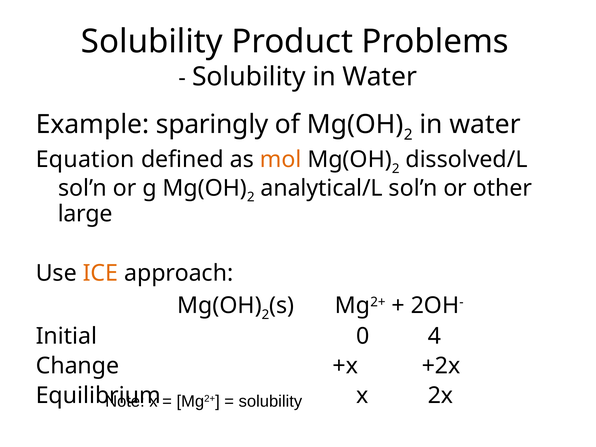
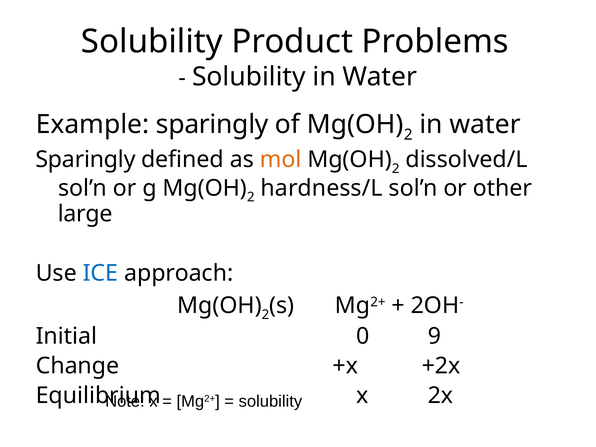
Equation at (85, 160): Equation -> Sparingly
analytical/L: analytical/L -> hardness/L
ICE colour: orange -> blue
4: 4 -> 9
